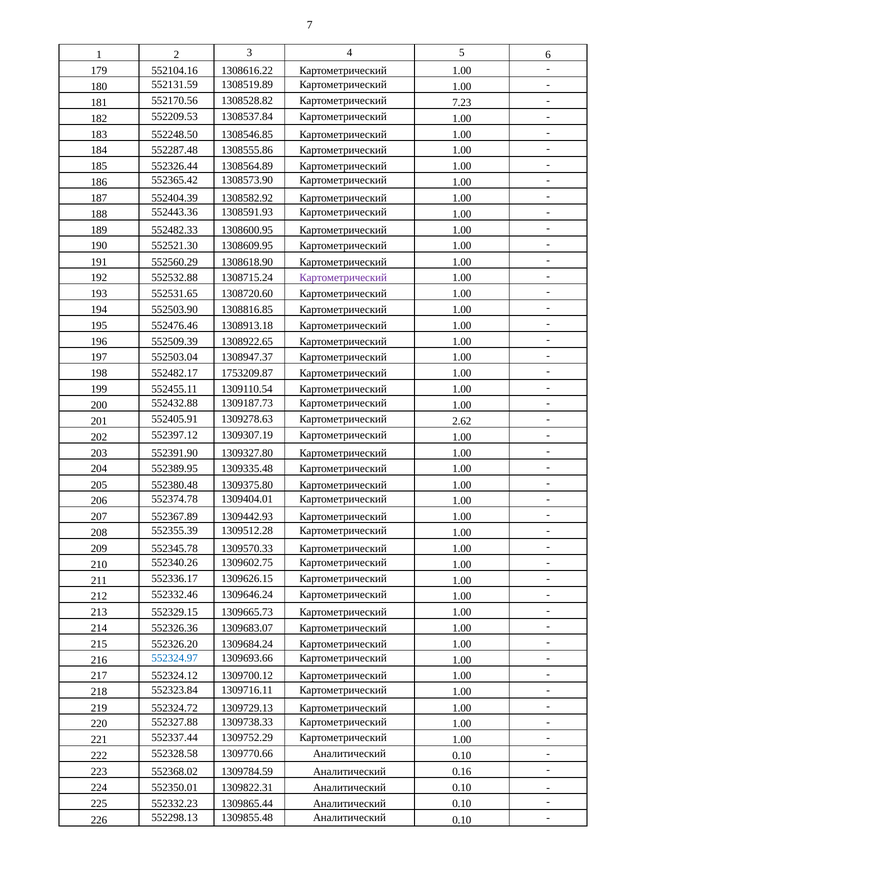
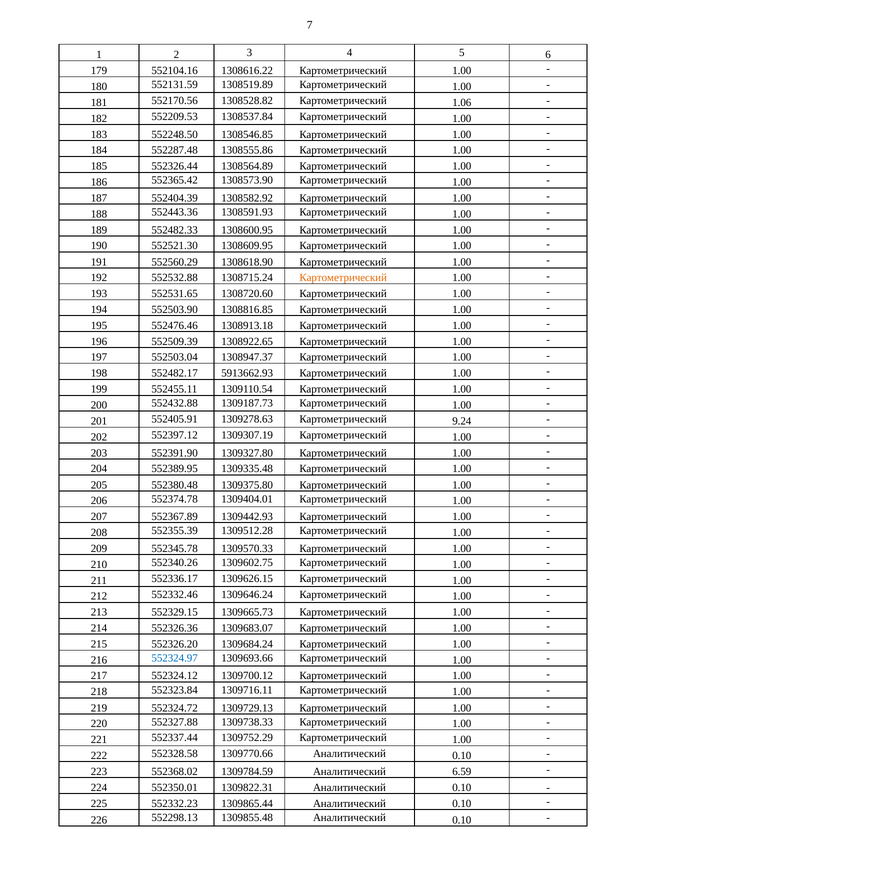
7.23: 7.23 -> 1.06
Картометрический at (343, 278) colour: purple -> orange
1753209.87: 1753209.87 -> 5913662.93
2.62: 2.62 -> 9.24
0.16: 0.16 -> 6.59
